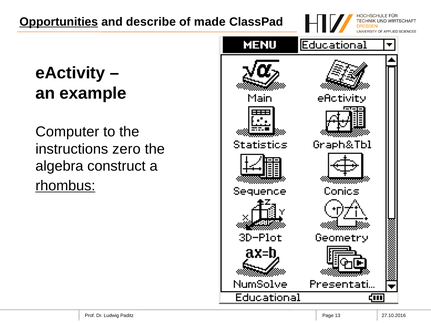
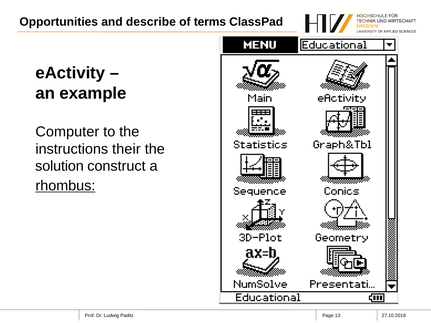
Opportunities underline: present -> none
made: made -> terms
zero: zero -> their
algebra: algebra -> solution
